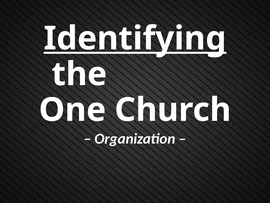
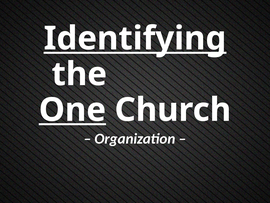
One underline: none -> present
